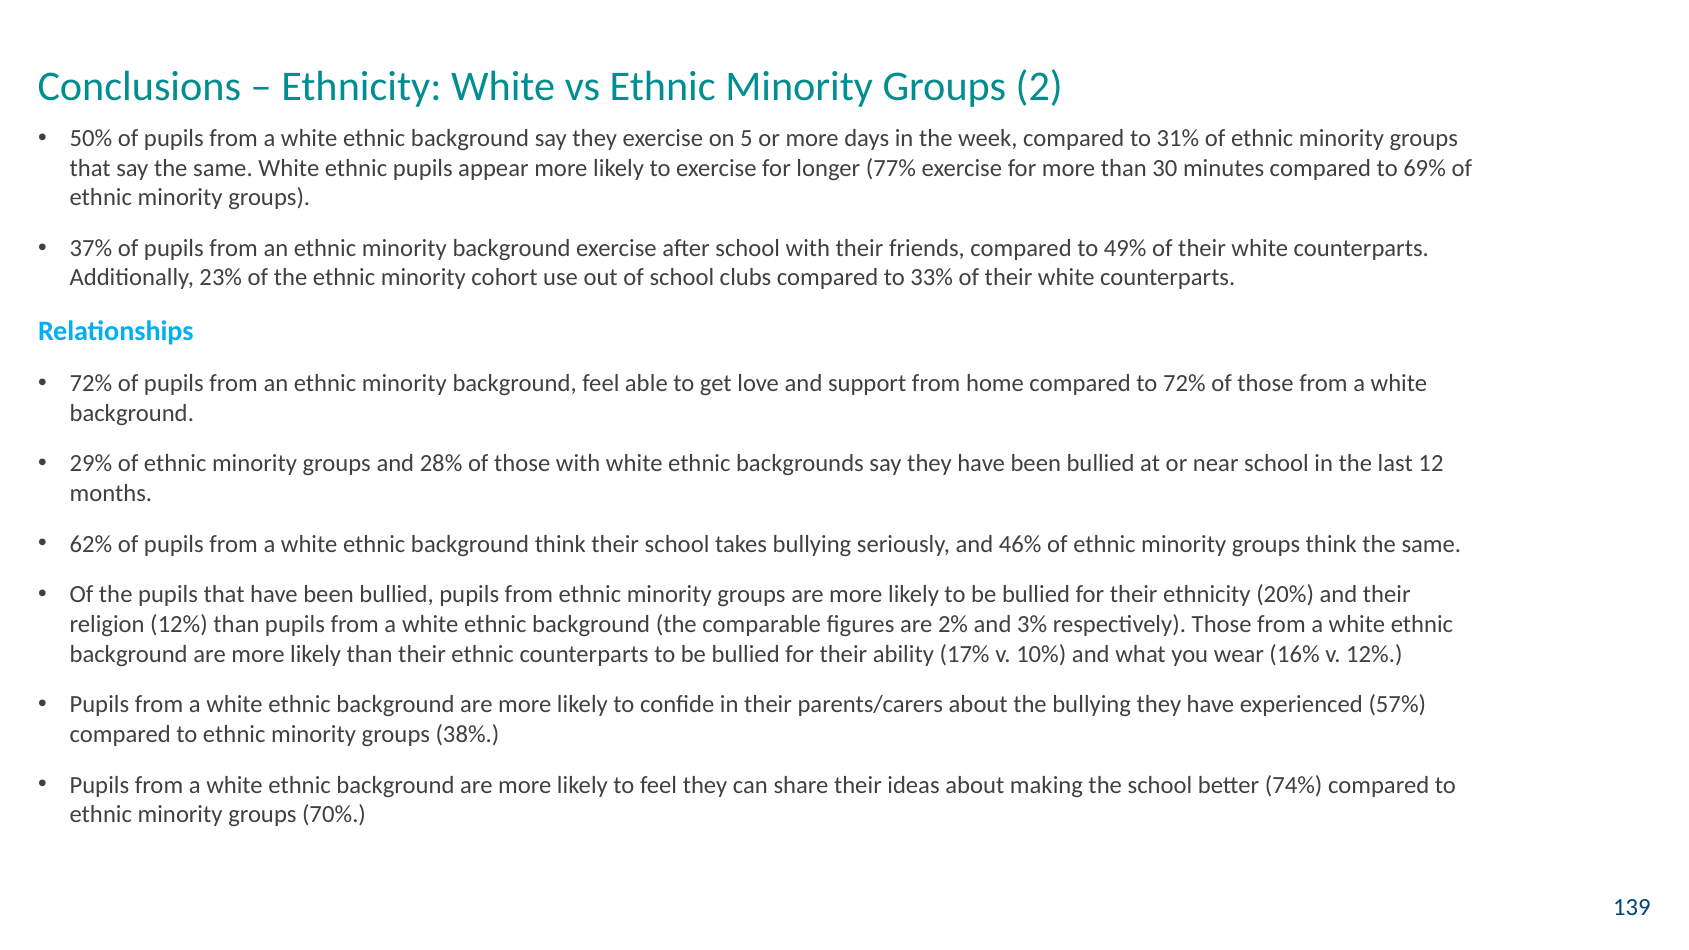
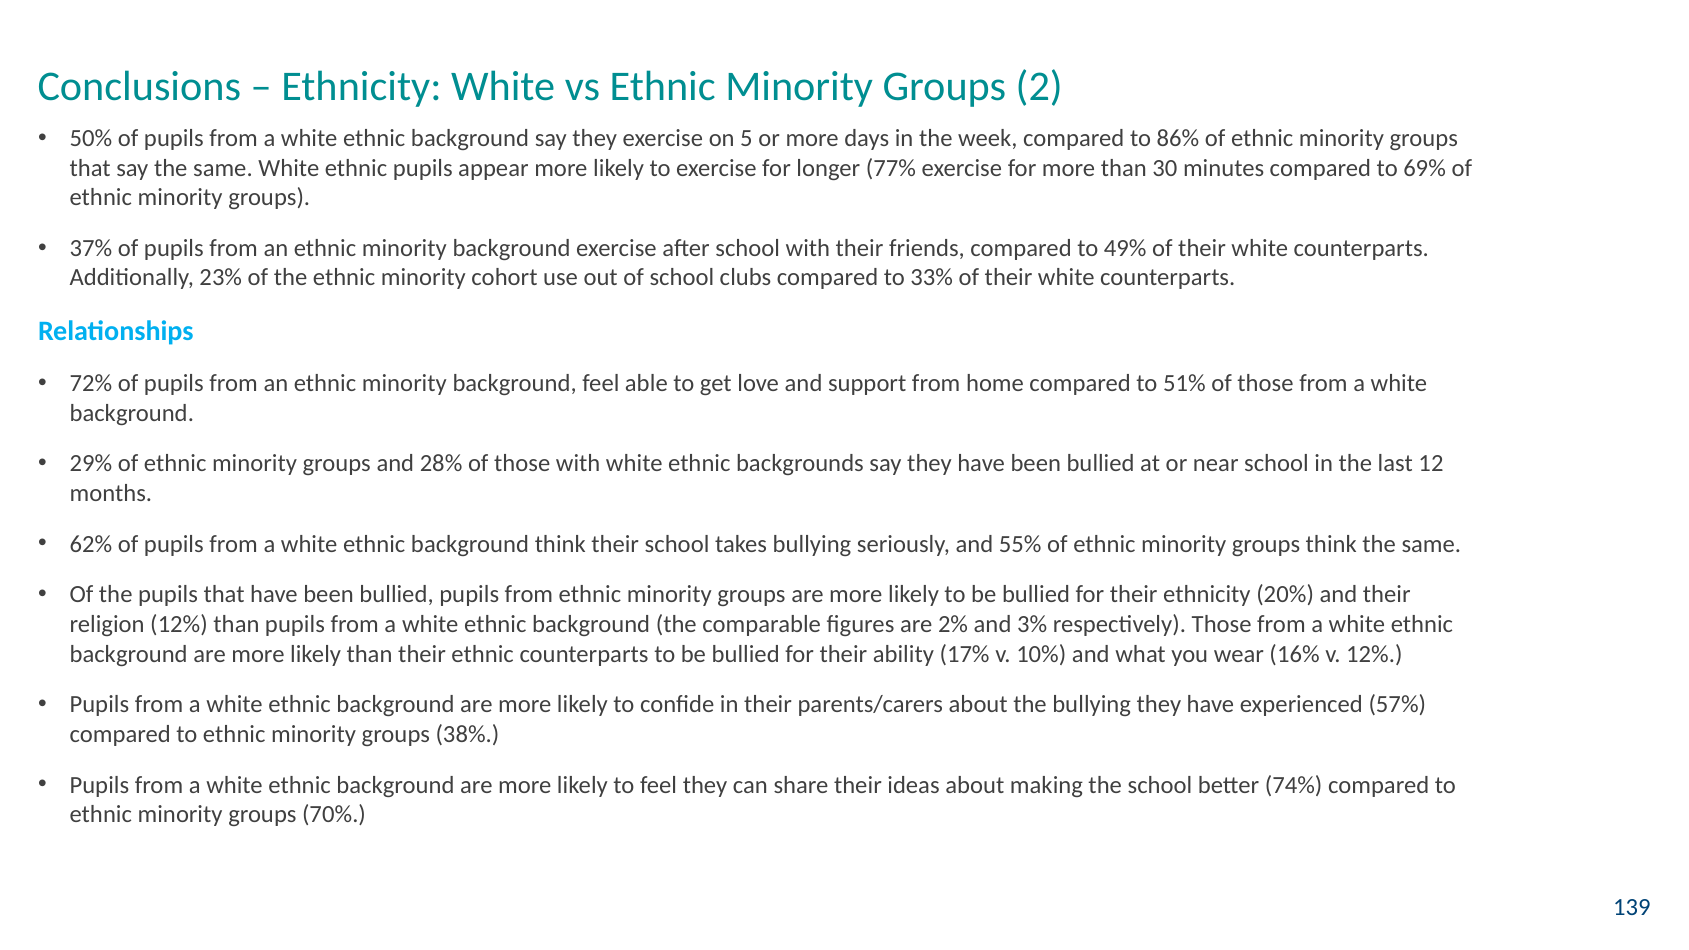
31%: 31% -> 86%
to 72%: 72% -> 51%
46%: 46% -> 55%
